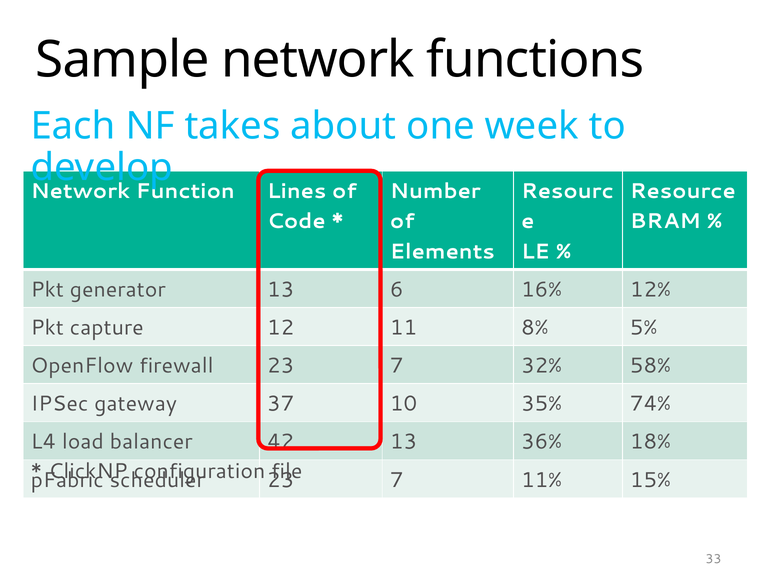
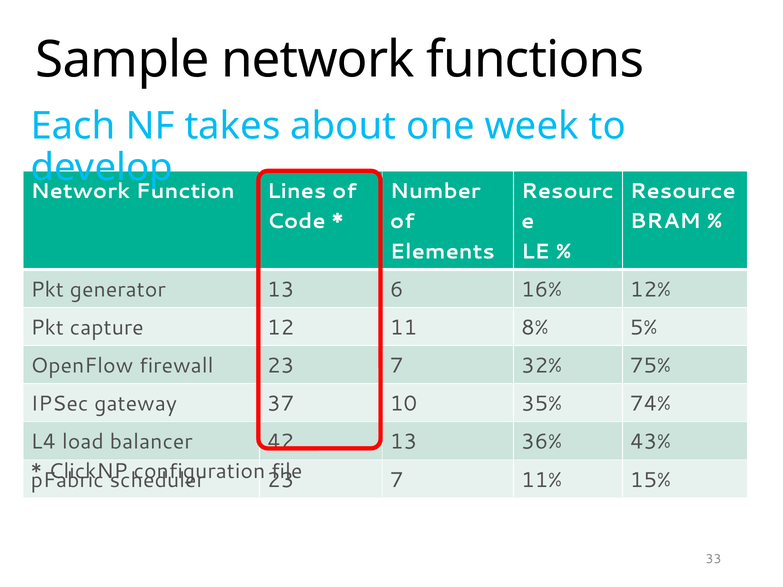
58%: 58% -> 75%
18%: 18% -> 43%
